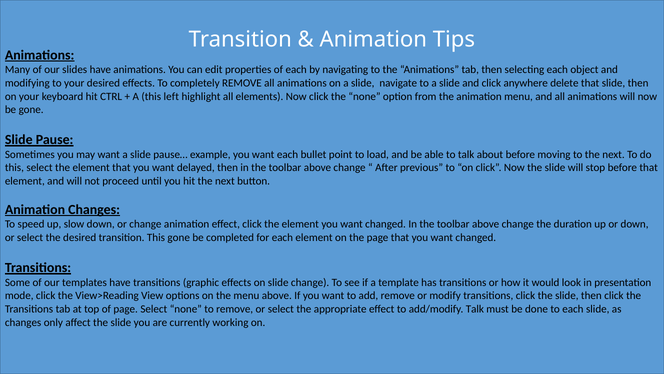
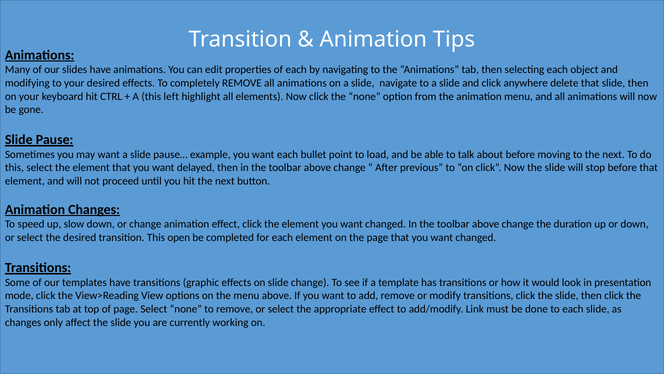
This gone: gone -> open
add/modify Talk: Talk -> Link
